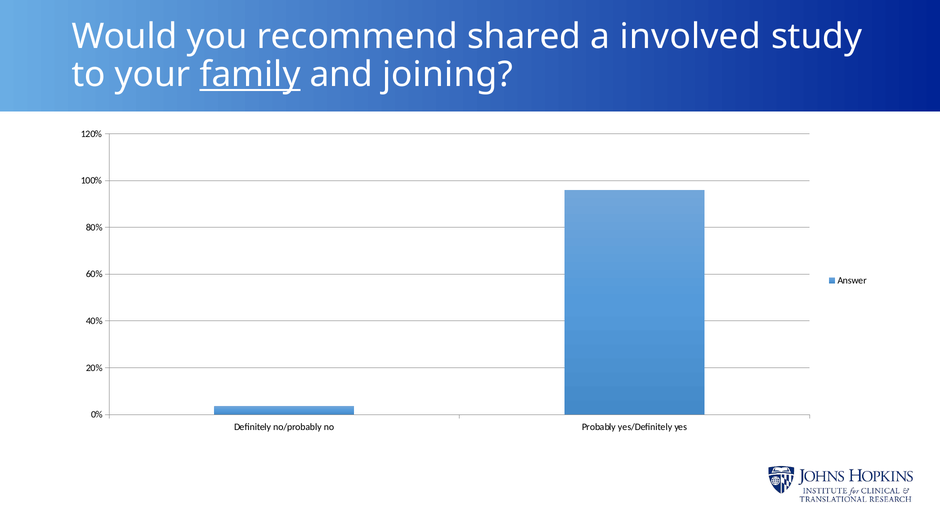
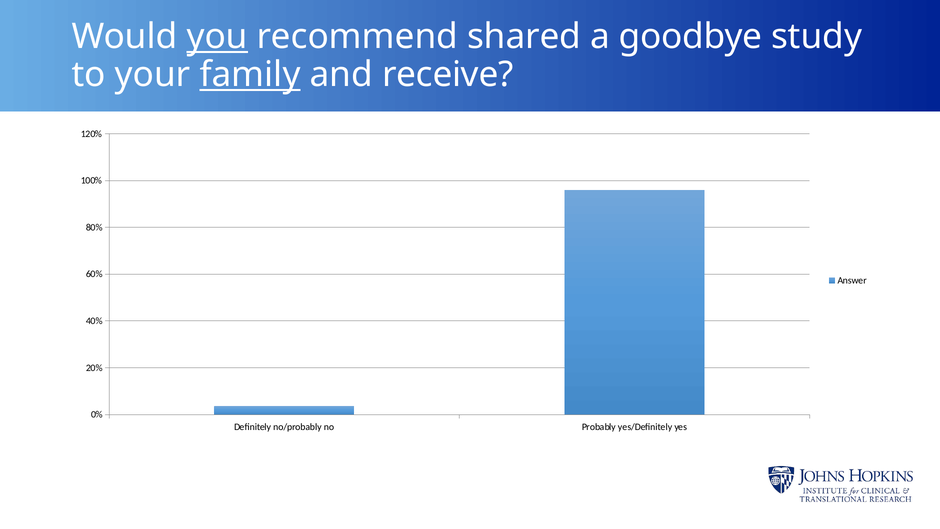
you underline: none -> present
involved: involved -> goodbye
joining: joining -> receive
